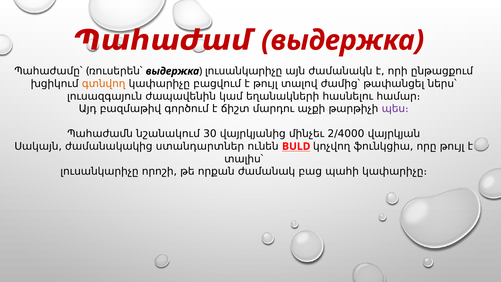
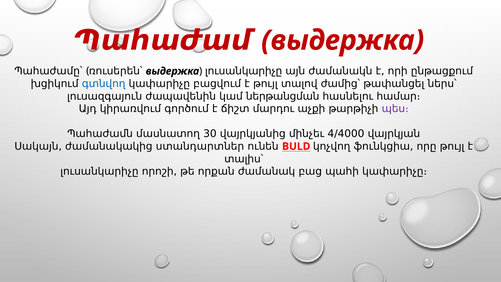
գտնվող colour: orange -> blue
եղանակների: եղանակների -> ներթանցման
բազմաթիվ: բազմաթիվ -> կիրառվում
նշանակում: նշանակում -> մասնատող
2/4000: 2/4000 -> 4/4000
